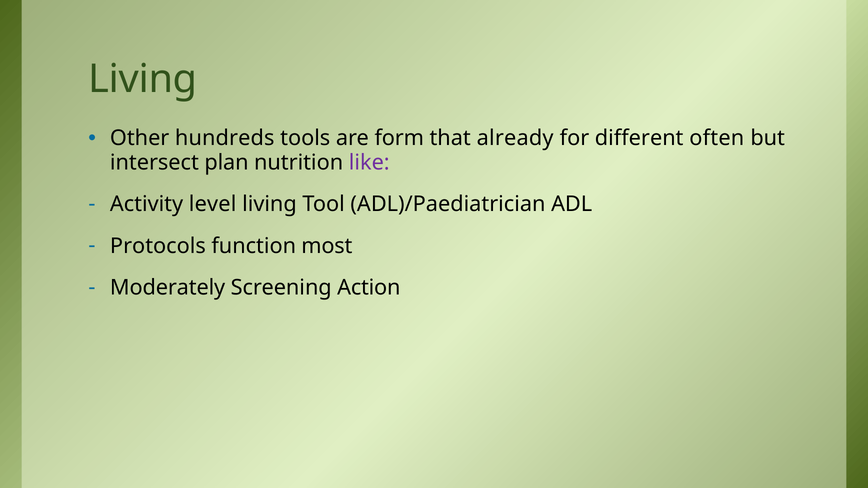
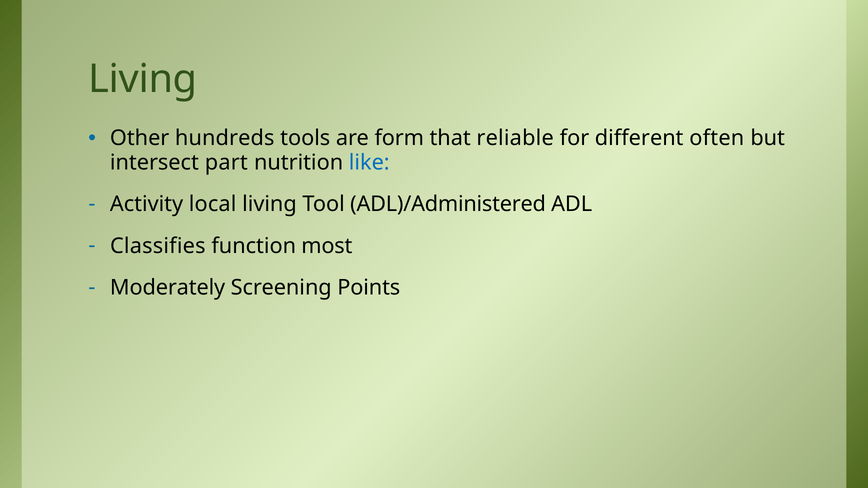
already: already -> reliable
plan: plan -> part
like colour: purple -> blue
level: level -> local
ADL)/Paediatrician: ADL)/Paediatrician -> ADL)/Administered
Protocols: Protocols -> Classifies
Action: Action -> Points
